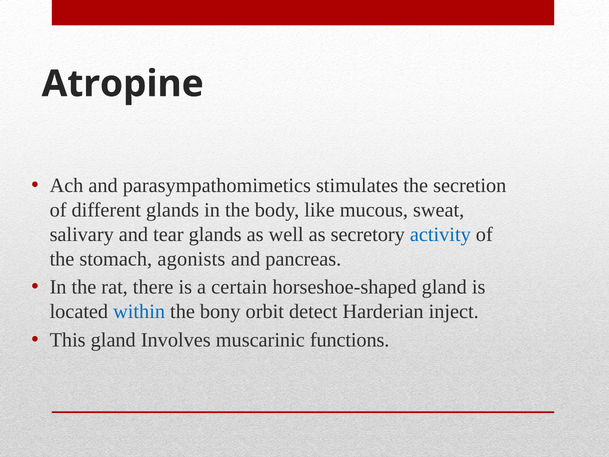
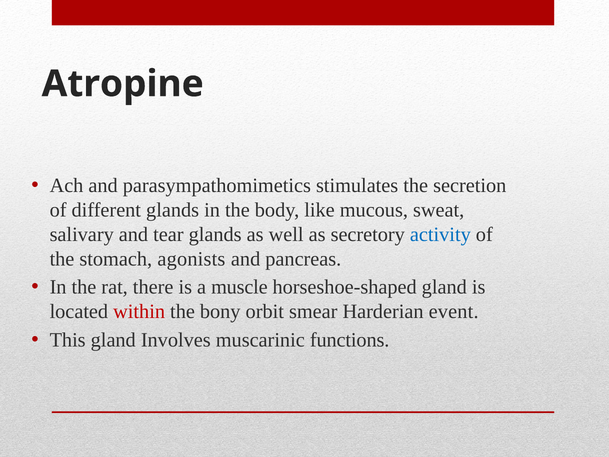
certain: certain -> muscle
within colour: blue -> red
detect: detect -> smear
inject: inject -> event
